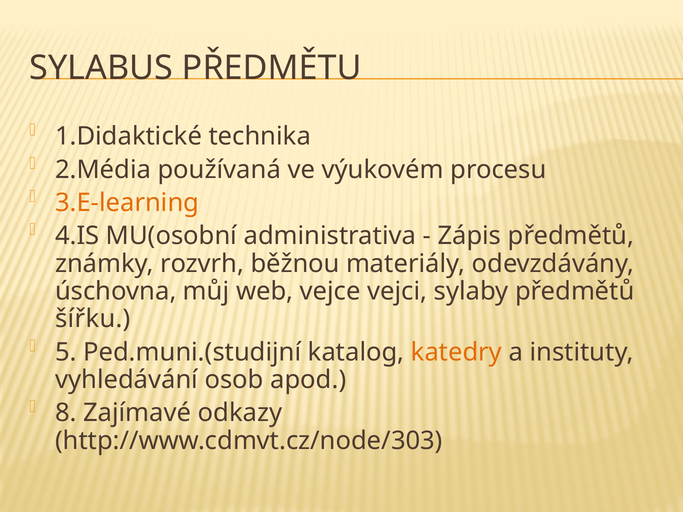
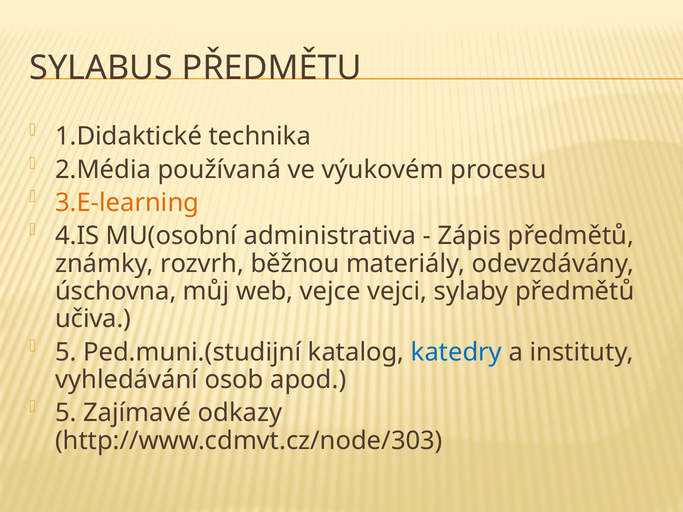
šířku: šířku -> učiva
katedry colour: orange -> blue
8 at (66, 413): 8 -> 5
